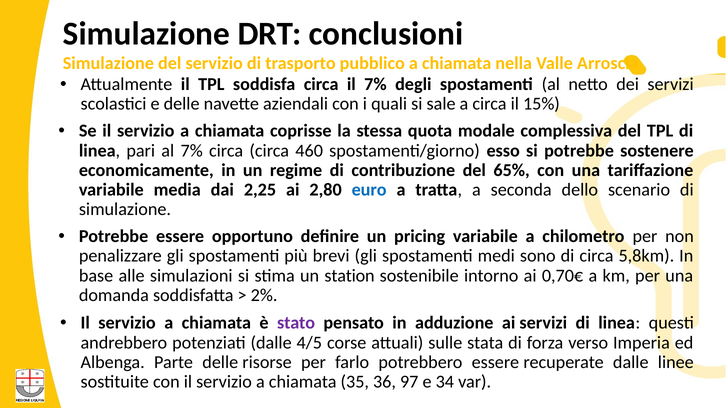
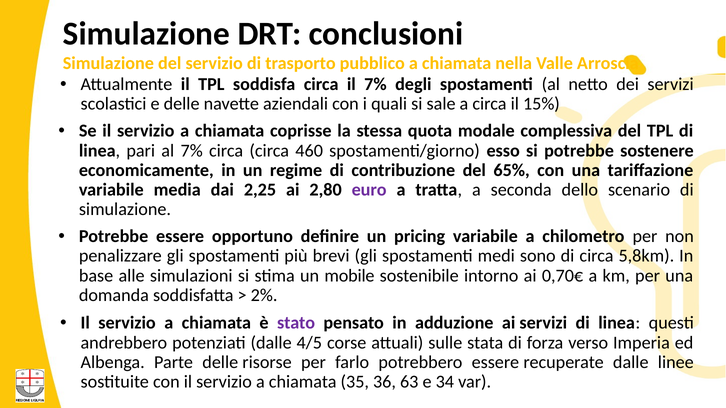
euro colour: blue -> purple
station: station -> mobile
97: 97 -> 63
